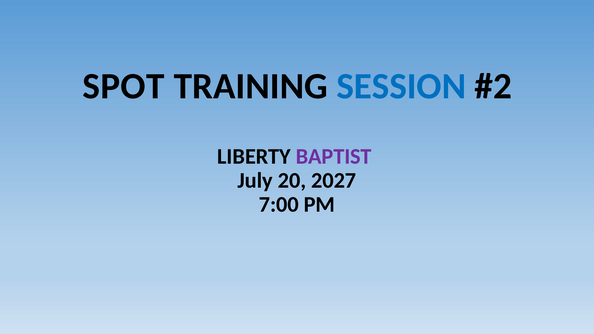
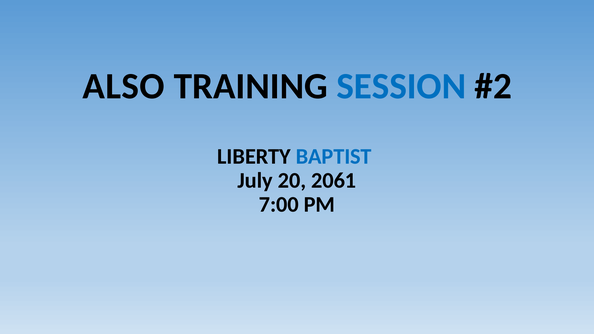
SPOT: SPOT -> ALSO
BAPTIST colour: purple -> blue
2027: 2027 -> 2061
